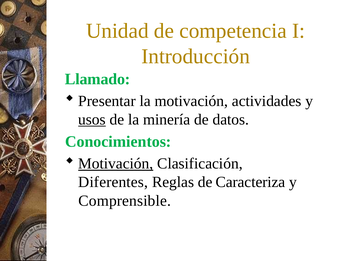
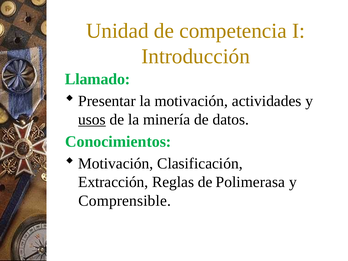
Motivación at (116, 164) underline: present -> none
Diferentes: Diferentes -> Extracción
Caracteriza: Caracteriza -> Polimerasa
